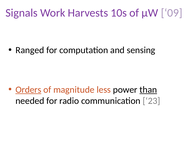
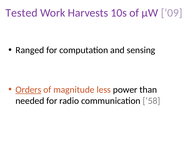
Signals: Signals -> Tested
than underline: present -> none
23: 23 -> 58
